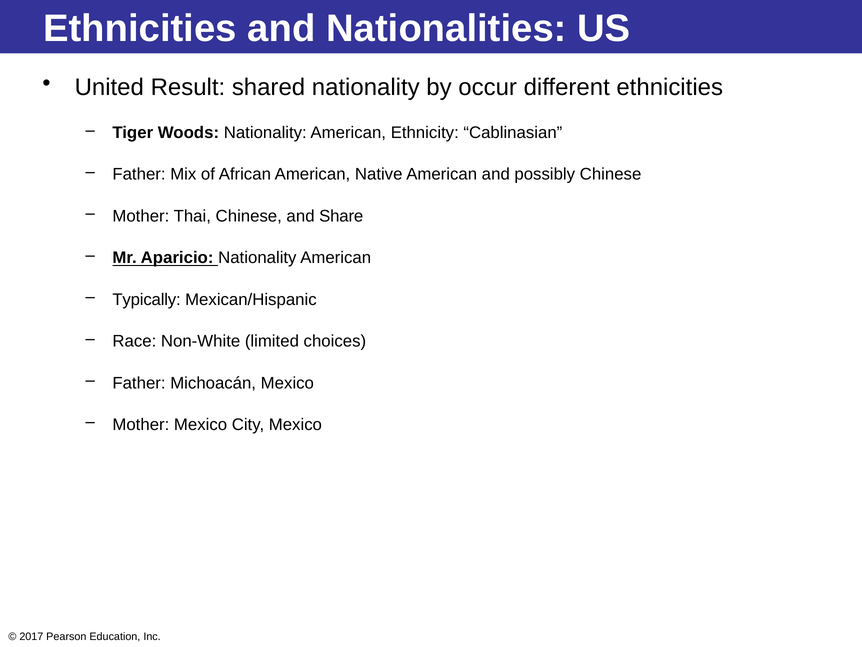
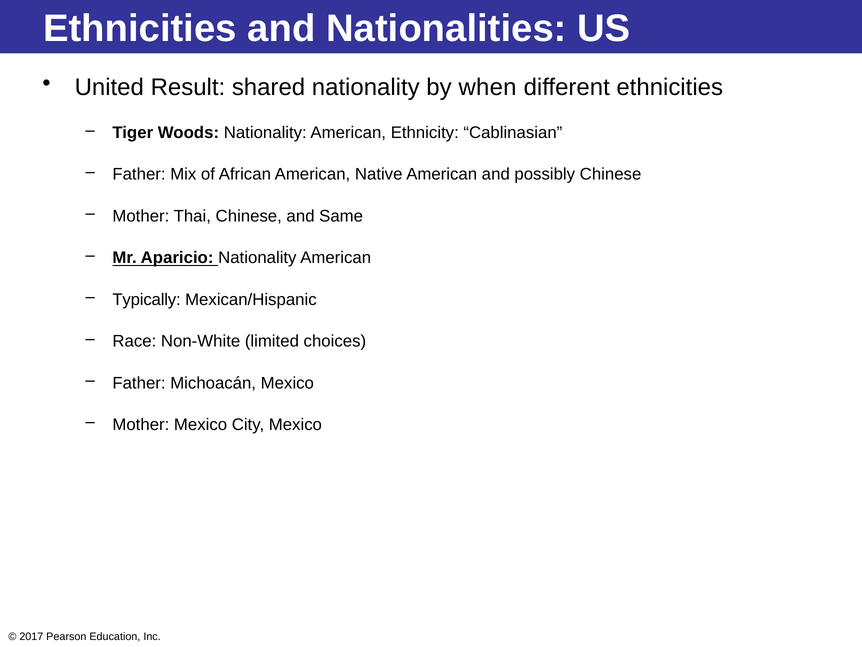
occur: occur -> when
Share: Share -> Same
